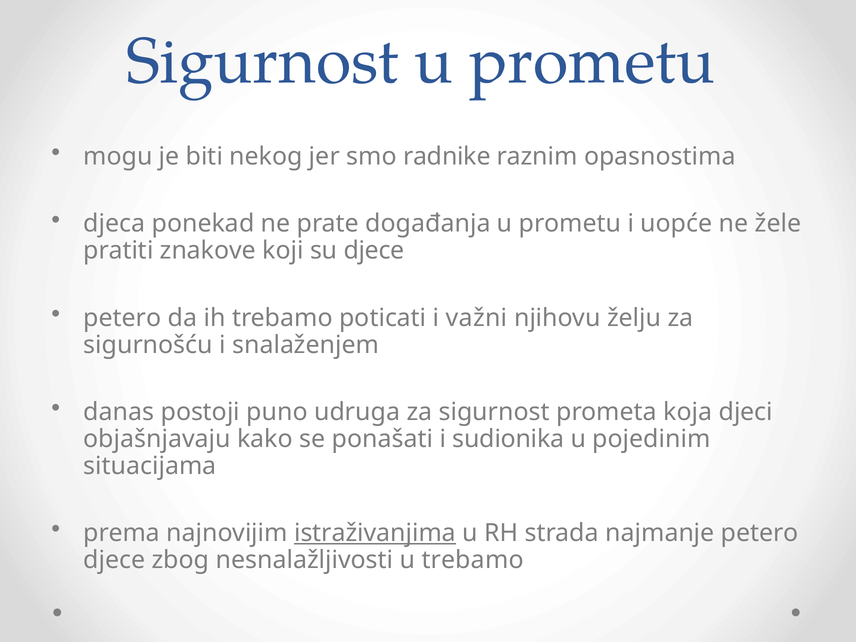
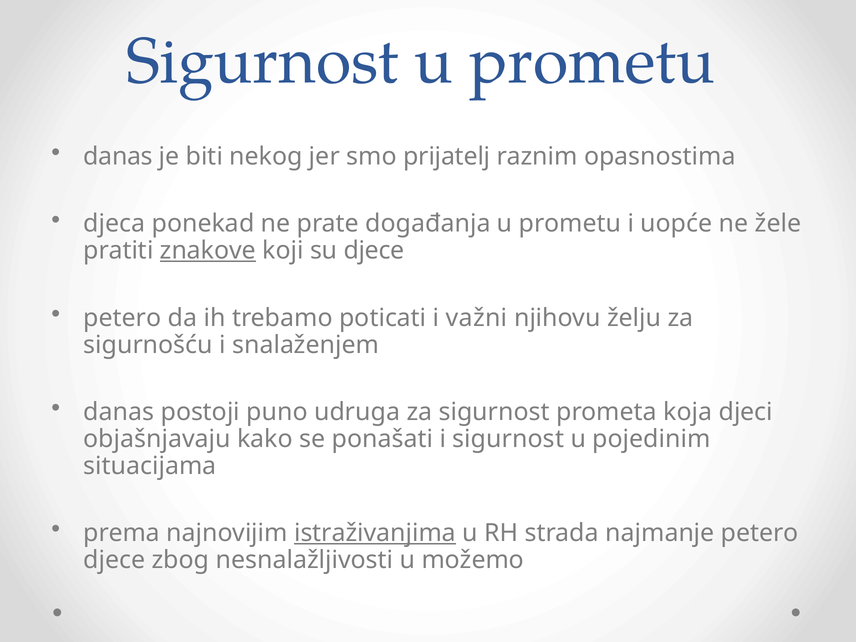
mogu at (118, 157): mogu -> danas
radnike: radnike -> prijatelj
znakove underline: none -> present
i sudionika: sudionika -> sigurnost
u trebamo: trebamo -> možemo
